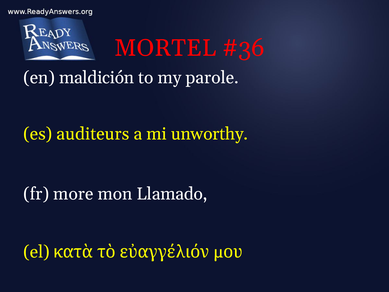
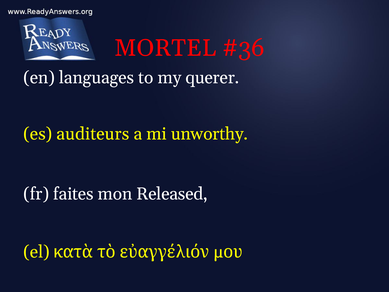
maldición: maldición -> languages
parole: parole -> querer
more: more -> faites
Llamado: Llamado -> Released
